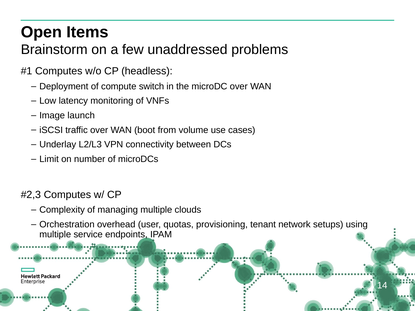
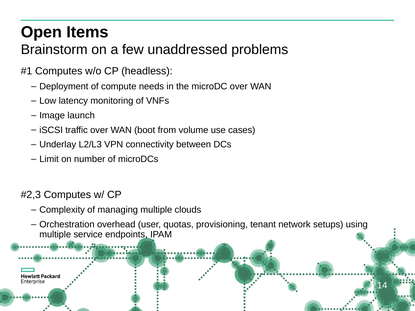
switch: switch -> needs
